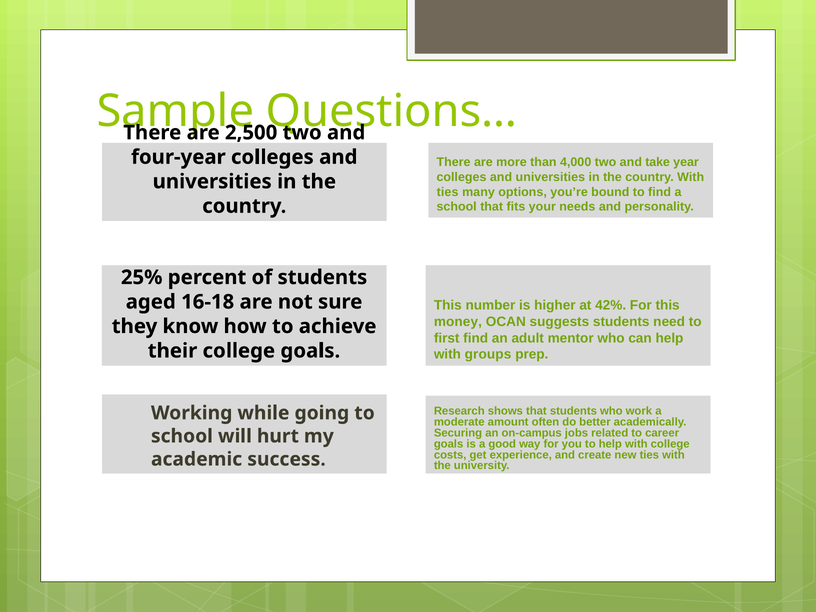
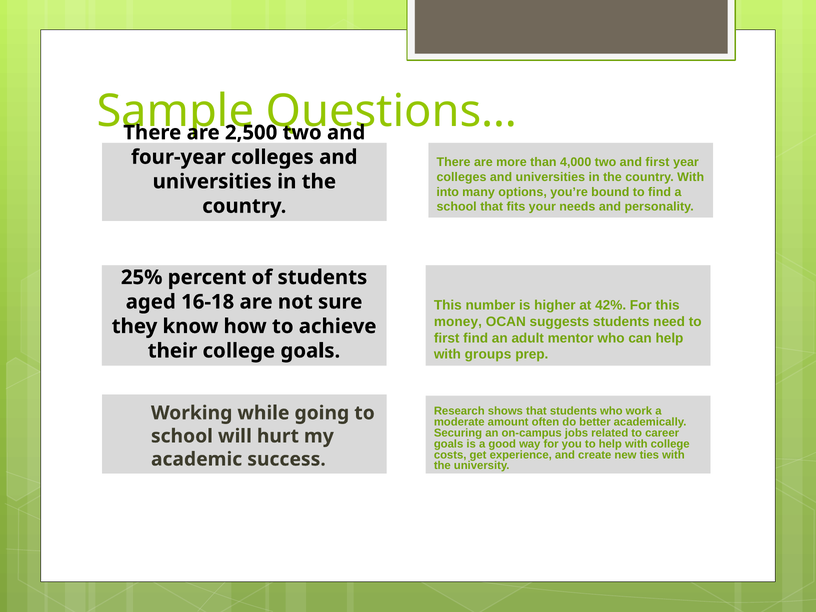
and take: take -> first
ties at (448, 192): ties -> into
